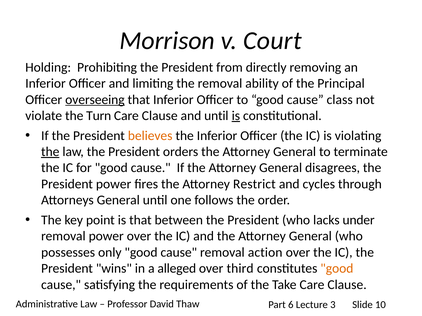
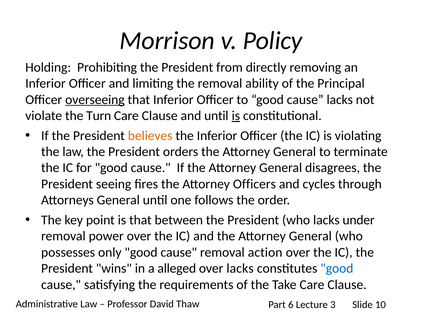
Court: Court -> Policy
cause class: class -> lacks
the at (50, 152) underline: present -> none
President power: power -> seeing
Restrict: Restrict -> Officers
over third: third -> lacks
good at (337, 269) colour: orange -> blue
